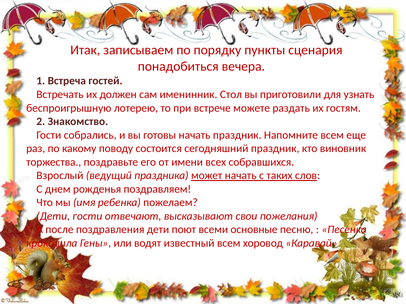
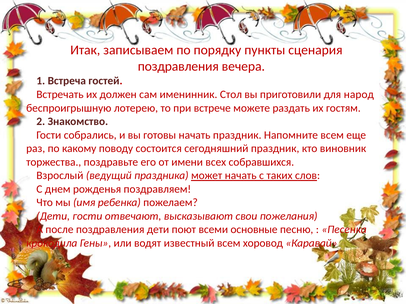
понадобиться at (178, 66): понадобиться -> поздравления
узнать: узнать -> народ
